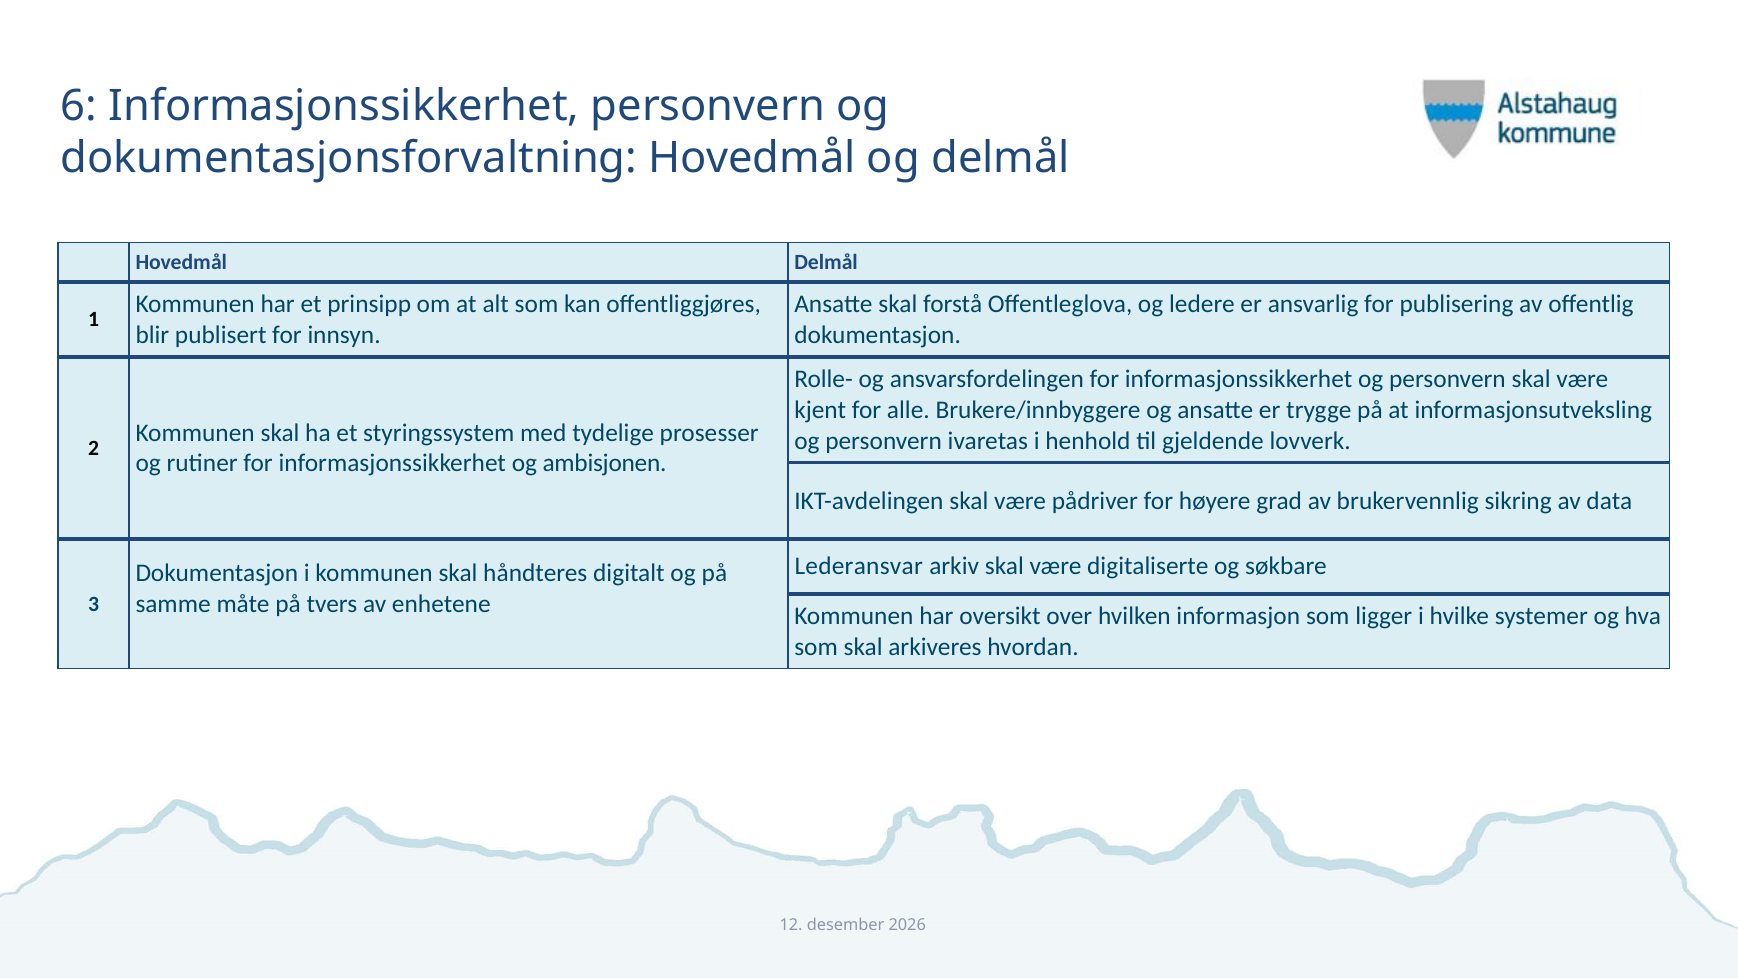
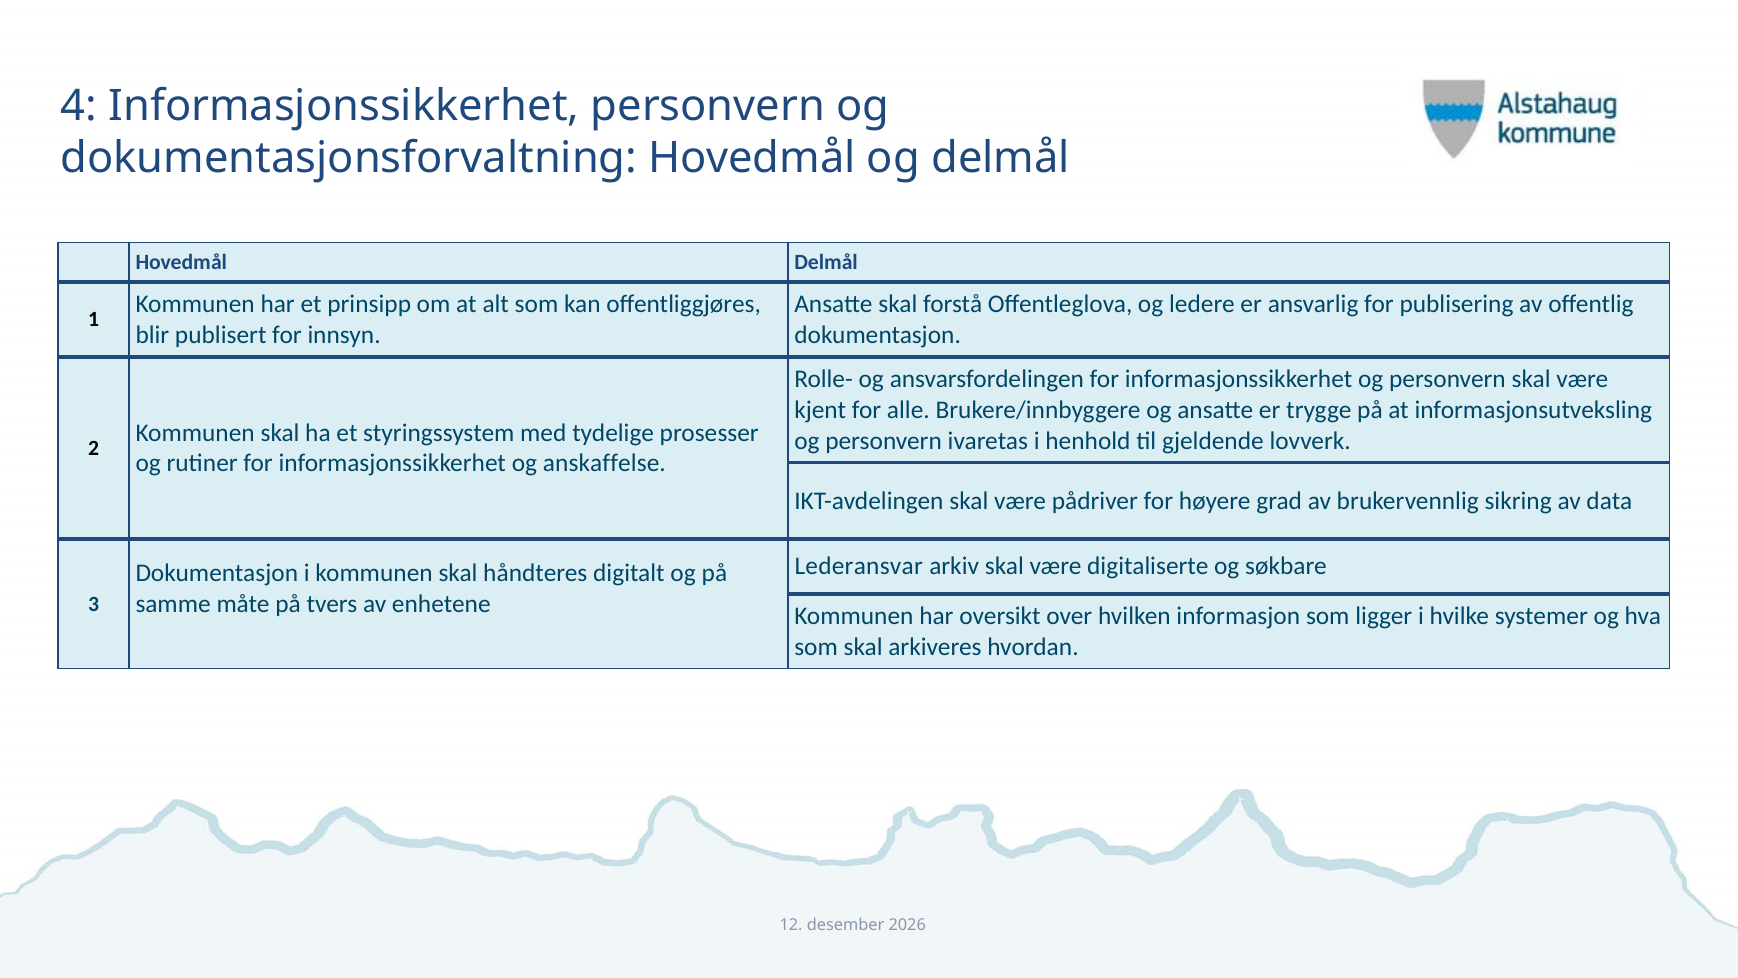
6: 6 -> 4
ambisjonen: ambisjonen -> anskaffelse
